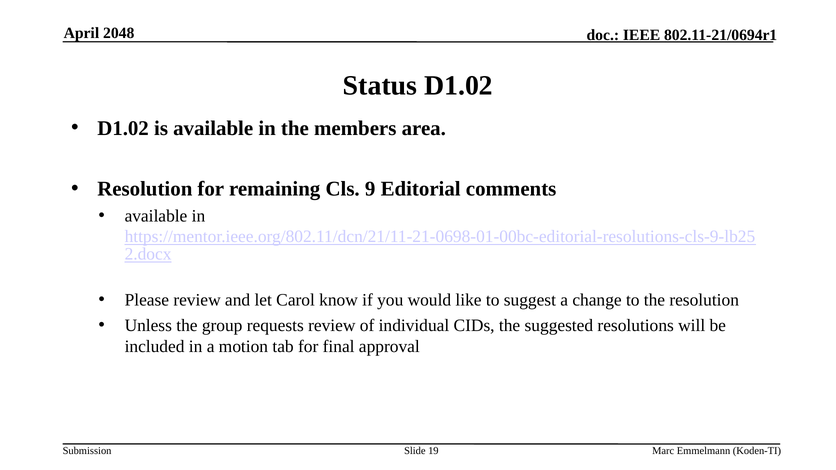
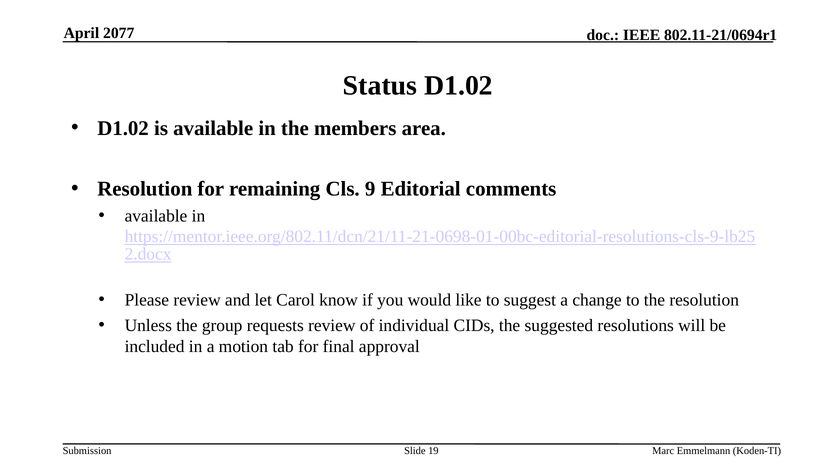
2048: 2048 -> 2077
